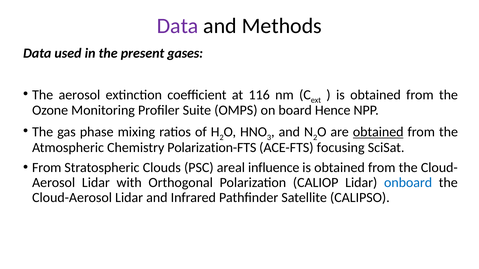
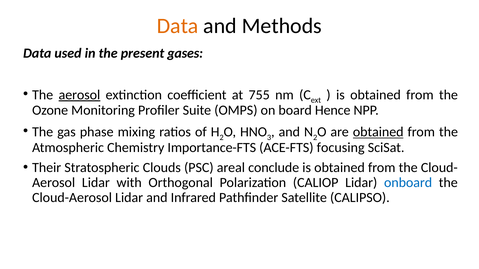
Data at (178, 26) colour: purple -> orange
aerosol at (79, 95) underline: none -> present
116: 116 -> 755
Polarization-FTS: Polarization-FTS -> Importance-FTS
From at (47, 168): From -> Their
influence: influence -> conclude
